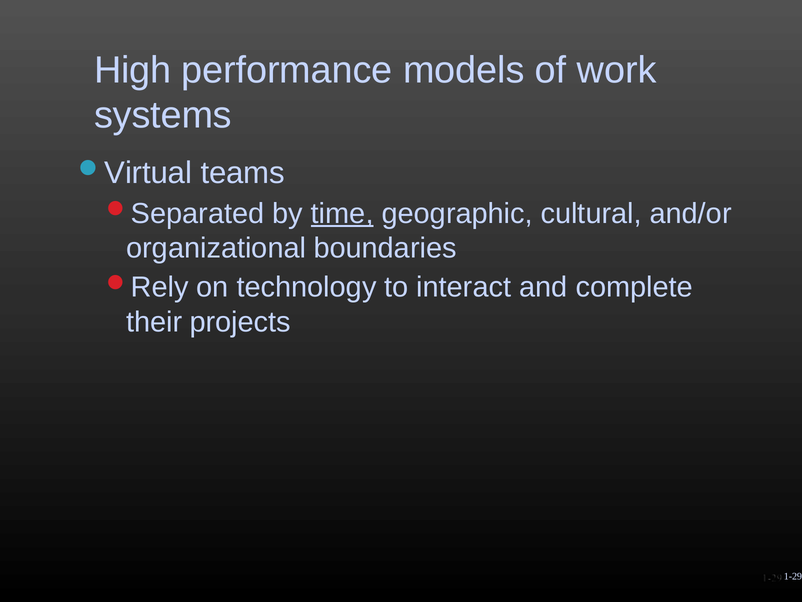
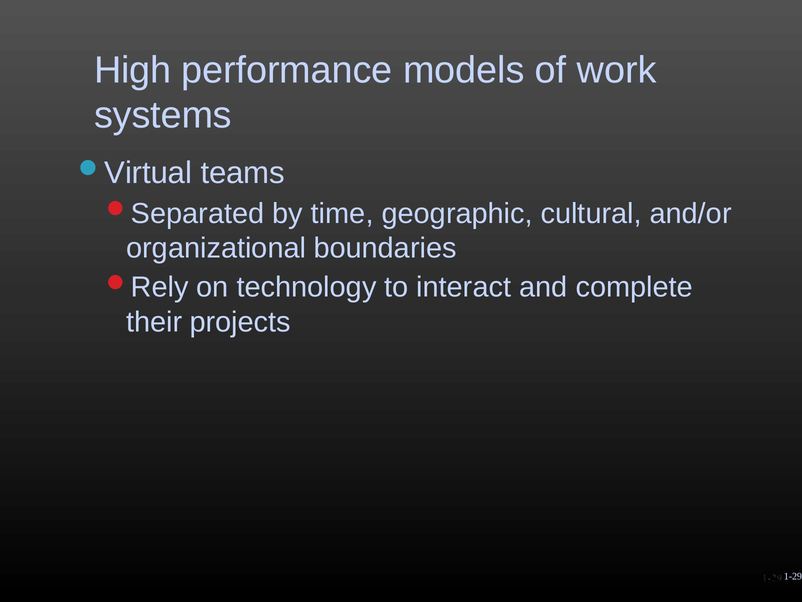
time underline: present -> none
